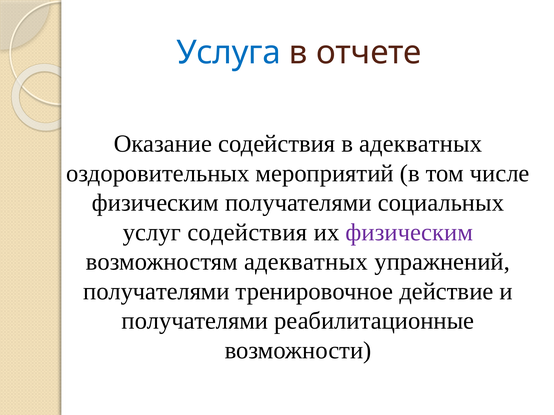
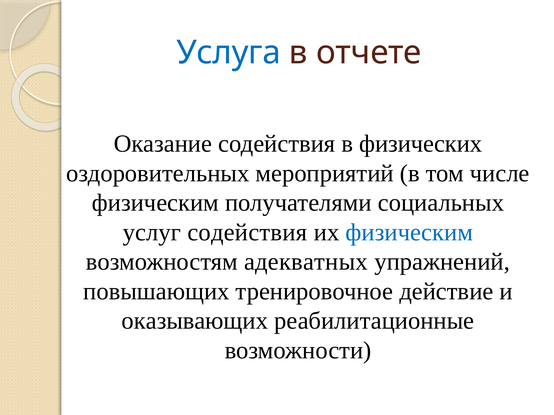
в адекватных: адекватных -> физических
физическим at (409, 233) colour: purple -> blue
получателями at (156, 292): получателями -> повышающих
получателями at (195, 321): получателями -> оказывающих
